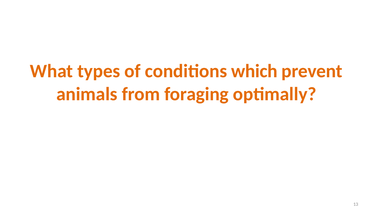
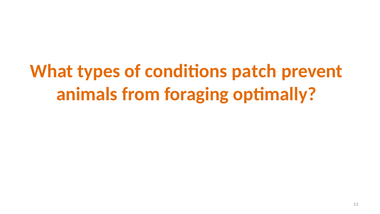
which: which -> patch
